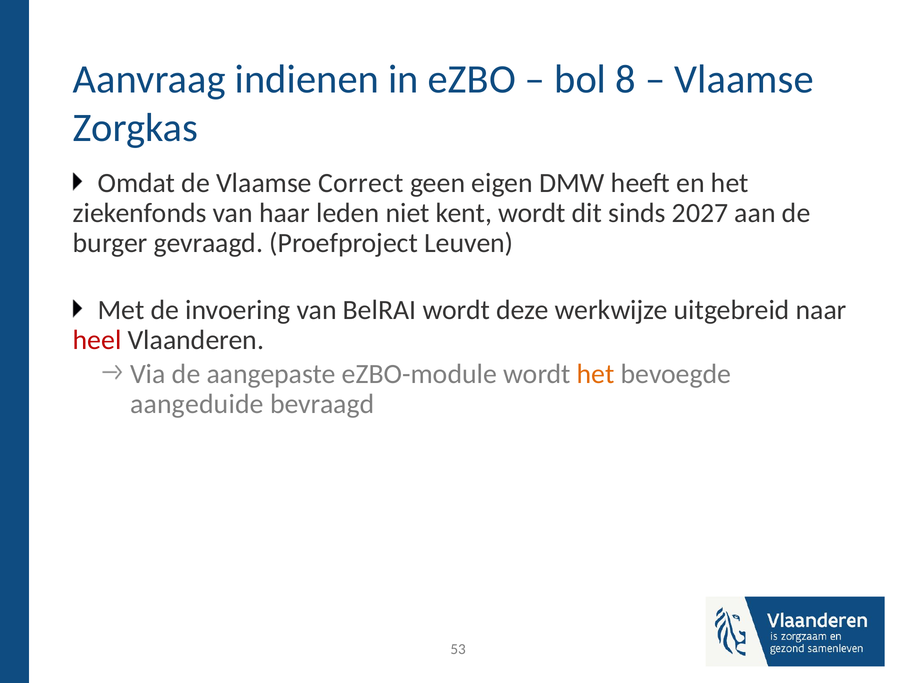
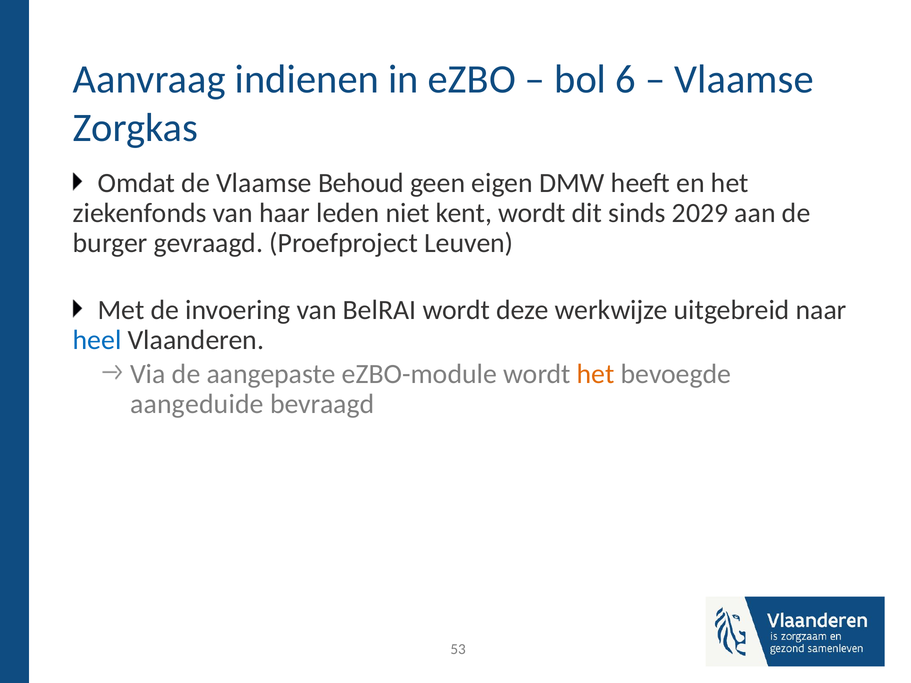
8: 8 -> 6
Correct: Correct -> Behoud
2027: 2027 -> 2029
heel colour: red -> blue
